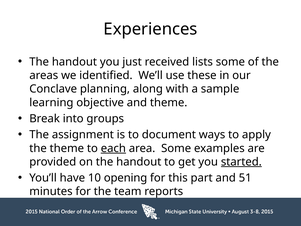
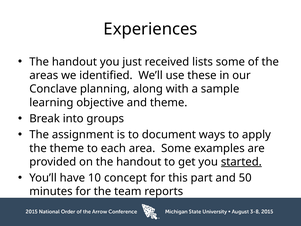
each underline: present -> none
opening: opening -> concept
51: 51 -> 50
